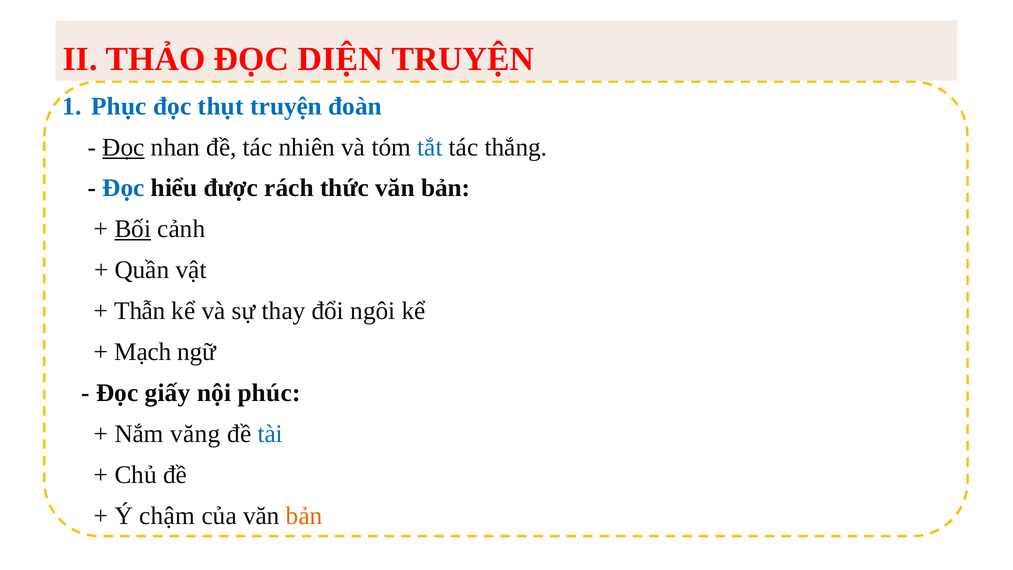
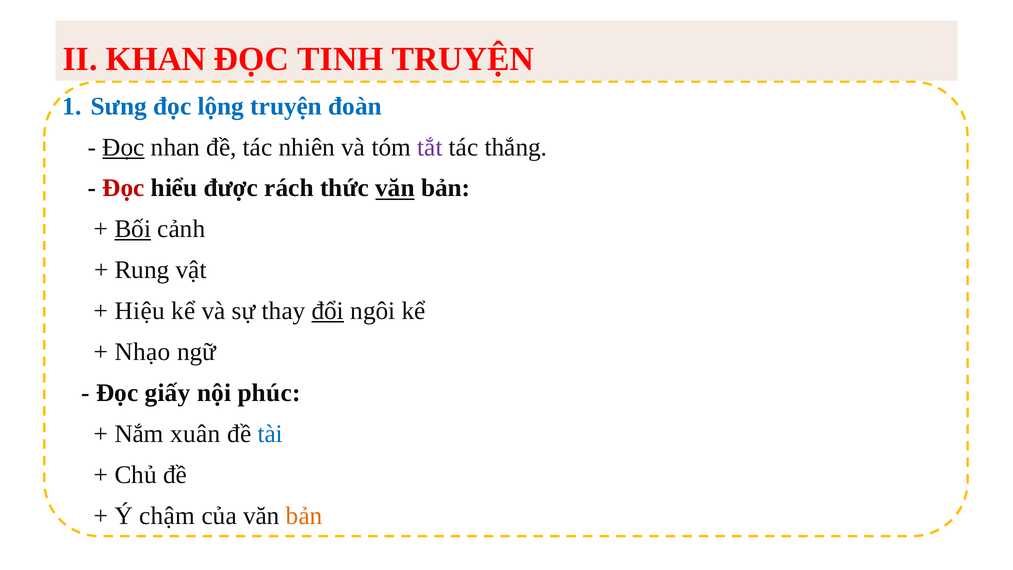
THẢO: THẢO -> KHAN
DIỆN: DIỆN -> TINH
Phục: Phục -> Sưng
thụt: thụt -> lộng
tắt colour: blue -> purple
Đọc at (123, 188) colour: blue -> red
văn at (395, 188) underline: none -> present
Quần: Quần -> Rung
Thẫn: Thẫn -> Hiệu
đổi underline: none -> present
Mạch: Mạch -> Nhạo
văng: văng -> xuân
